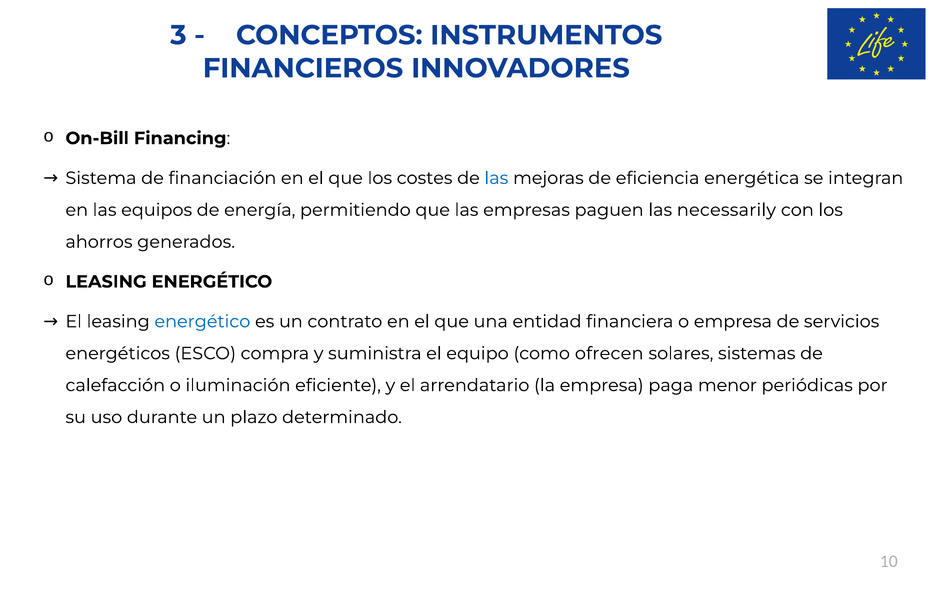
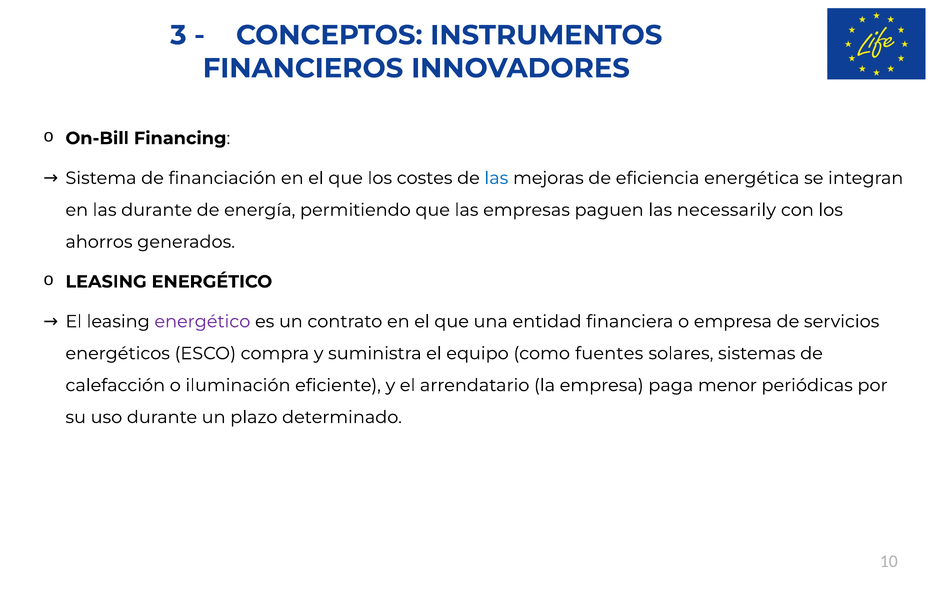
las equipos: equipos -> durante
energético at (202, 321) colour: blue -> purple
ofrecen: ofrecen -> fuentes
